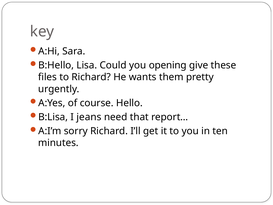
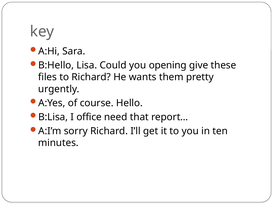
jeans: jeans -> office
